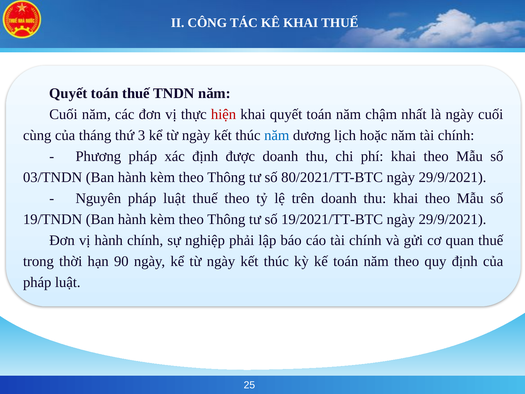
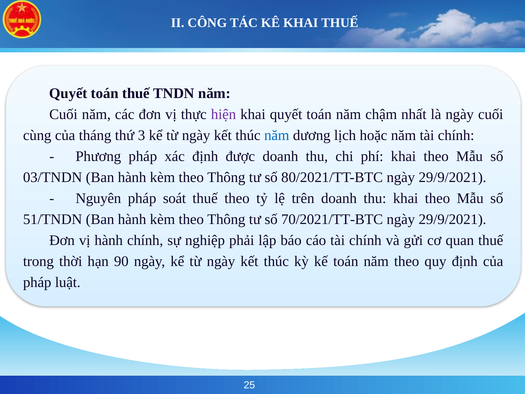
hiện colour: red -> purple
luật at (174, 198): luật -> soát
19/TNDN: 19/TNDN -> 51/TNDN
19/2021/TT-BTC: 19/2021/TT-BTC -> 70/2021/TT-BTC
